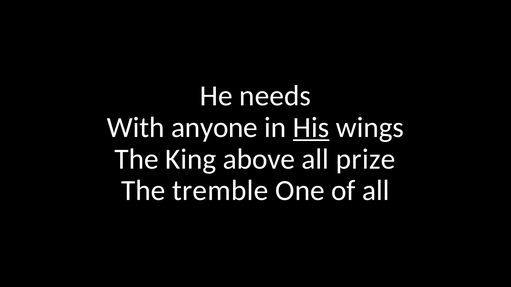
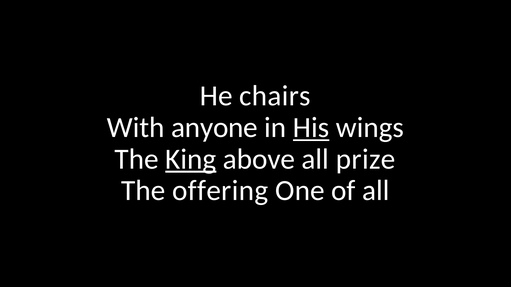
needs: needs -> chairs
King underline: none -> present
tremble: tremble -> offering
